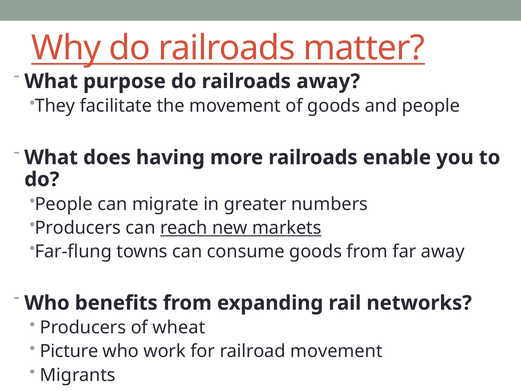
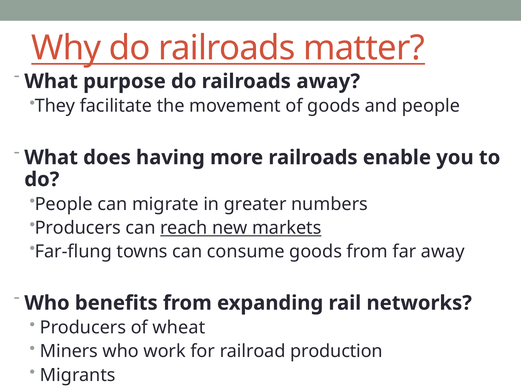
Picture: Picture -> Miners
railroad movement: movement -> production
